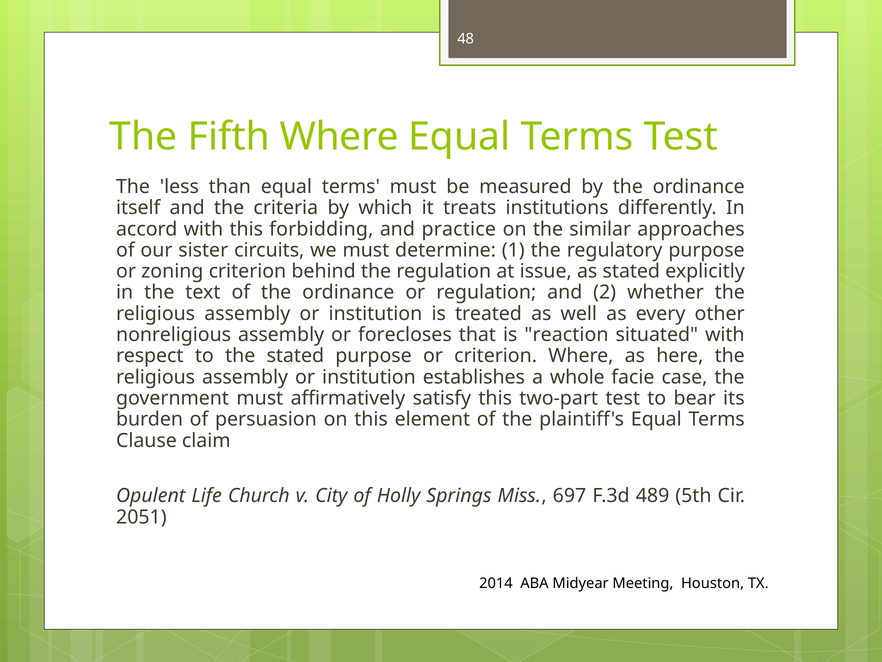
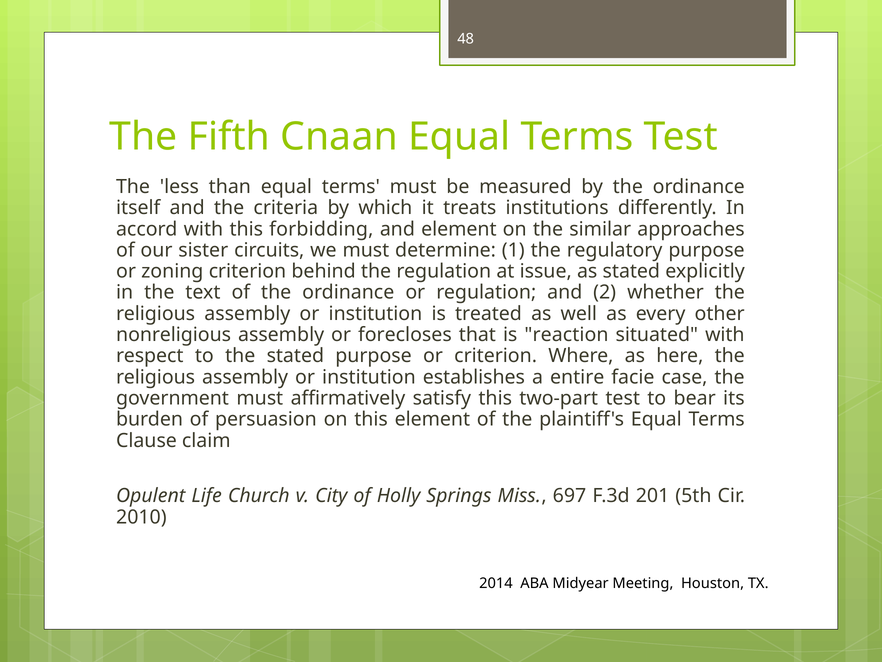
Fifth Where: Where -> Cnaan
and practice: practice -> element
whole: whole -> entire
489: 489 -> 201
2051: 2051 -> 2010
